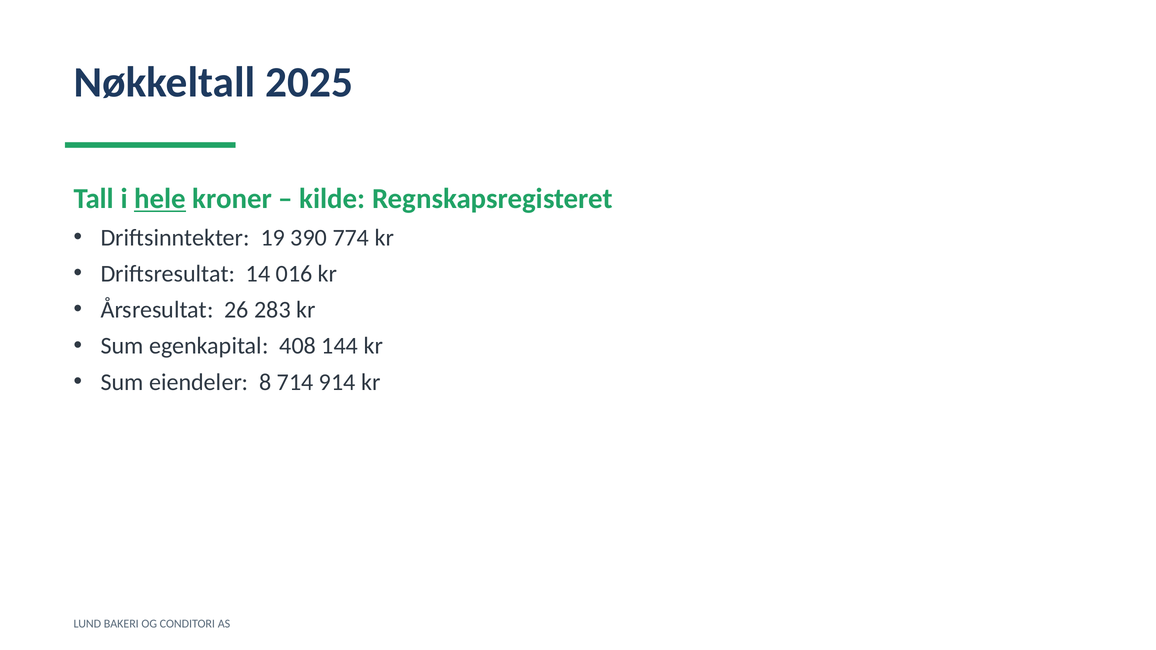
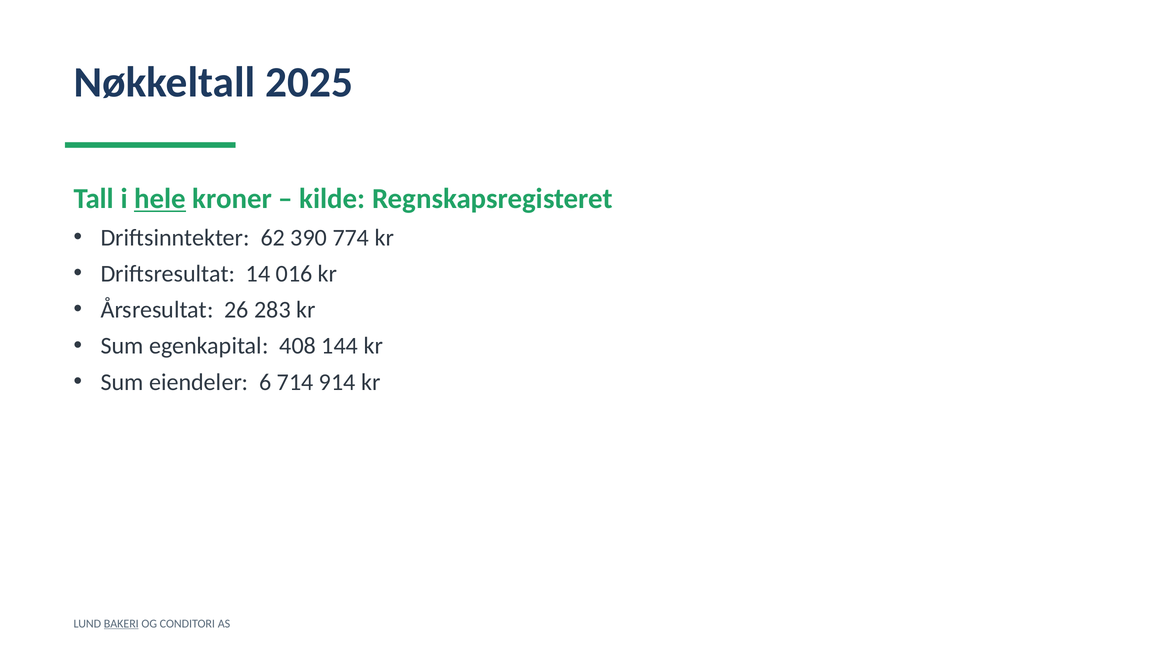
19: 19 -> 62
8: 8 -> 6
BAKERI underline: none -> present
